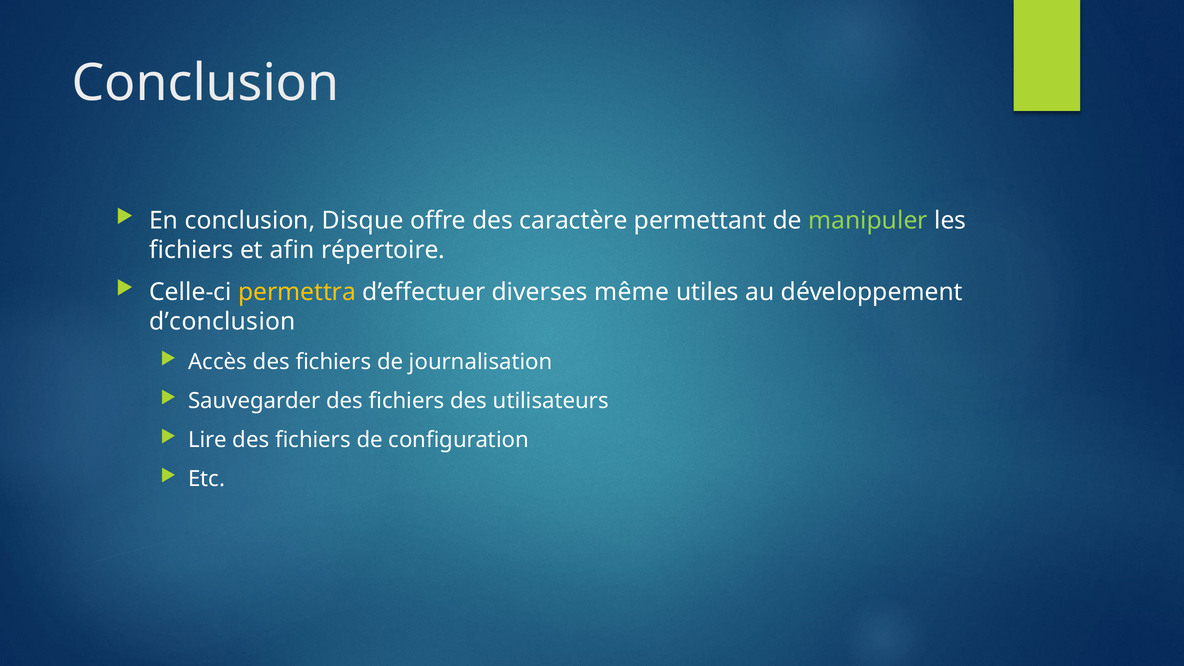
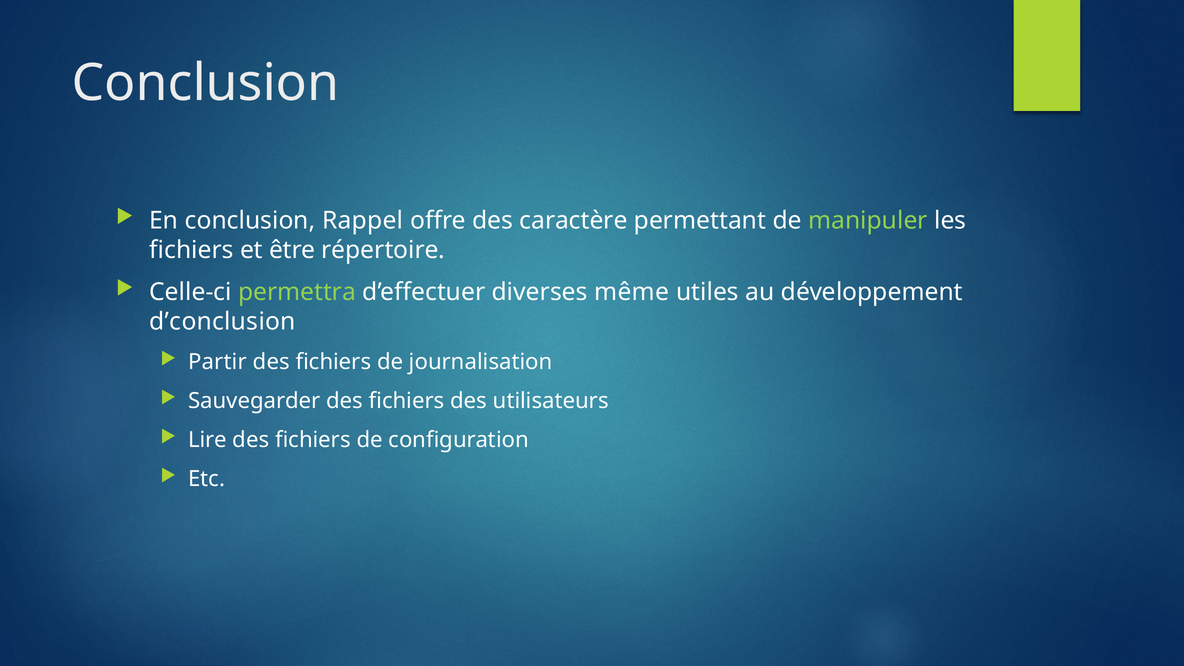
Disque: Disque -> Rappel
afin: afin -> être
permettra colour: yellow -> light green
Accès: Accès -> Partir
